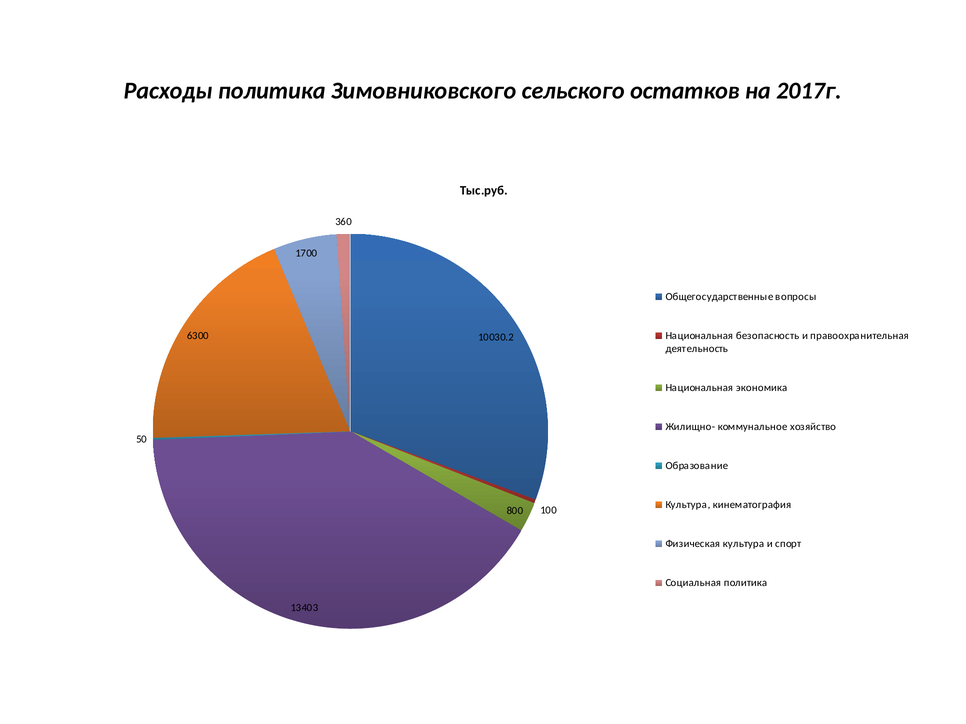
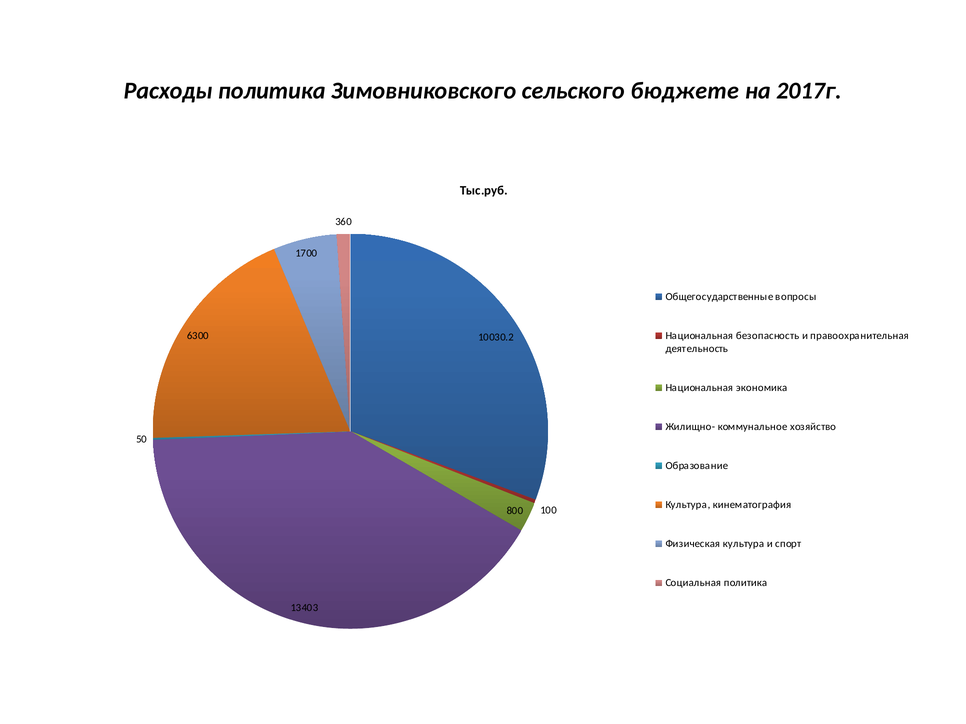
остатков: остатков -> бюджете
